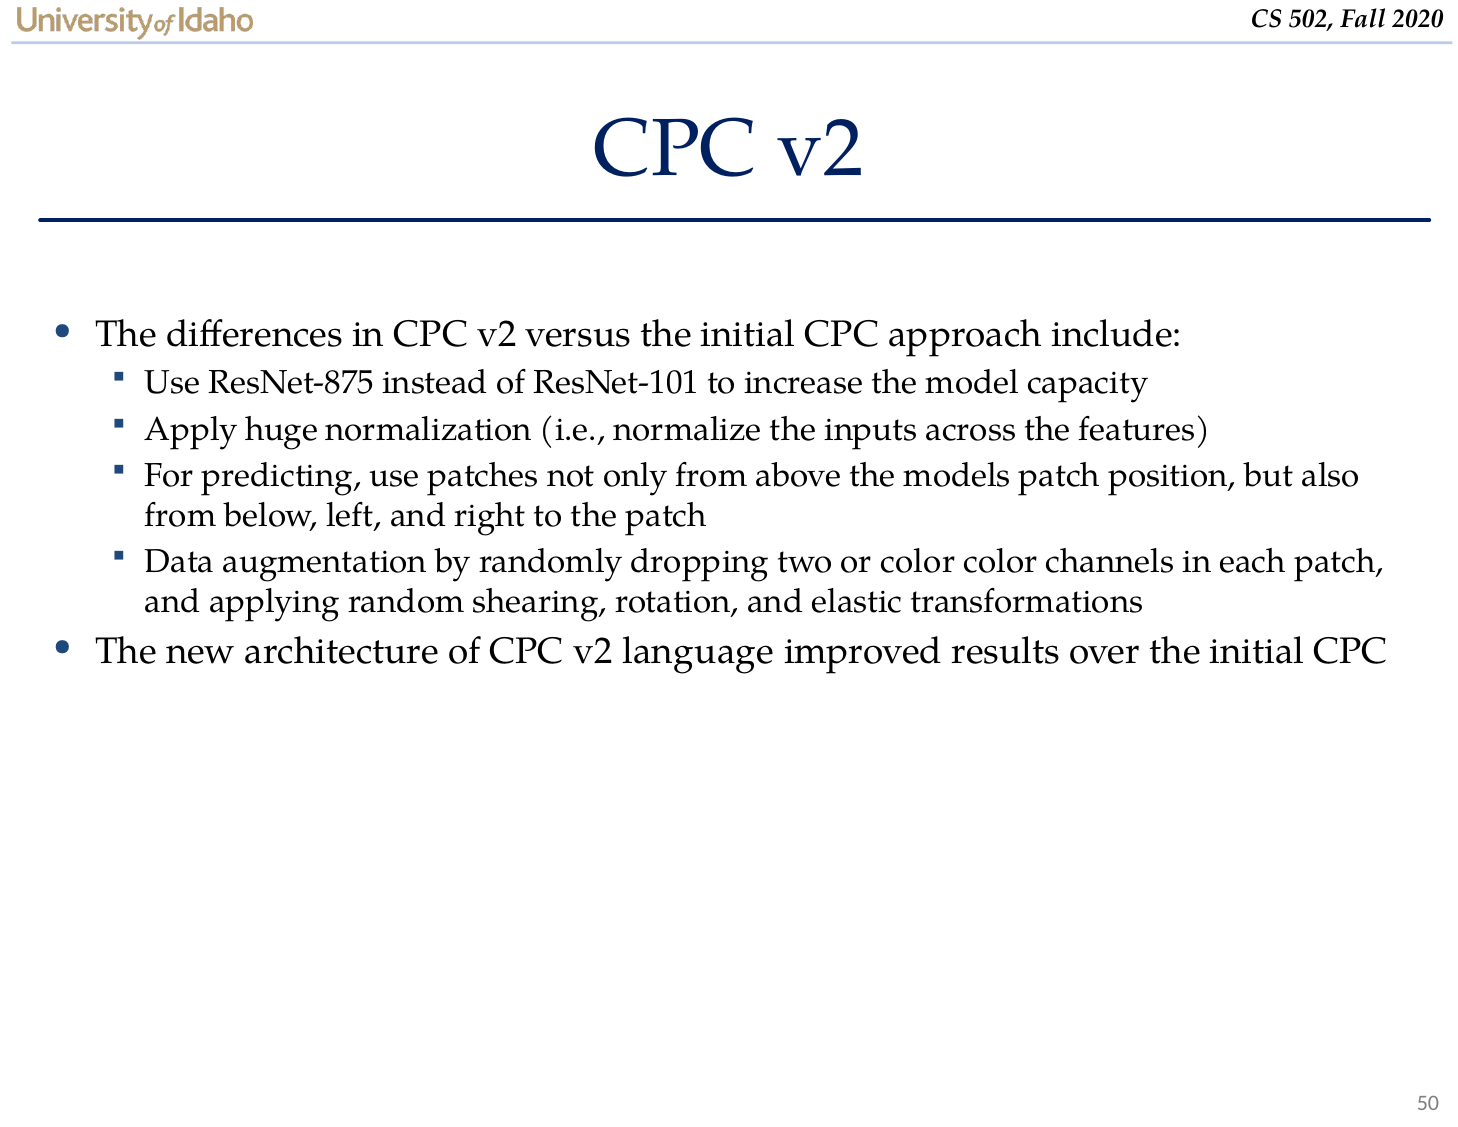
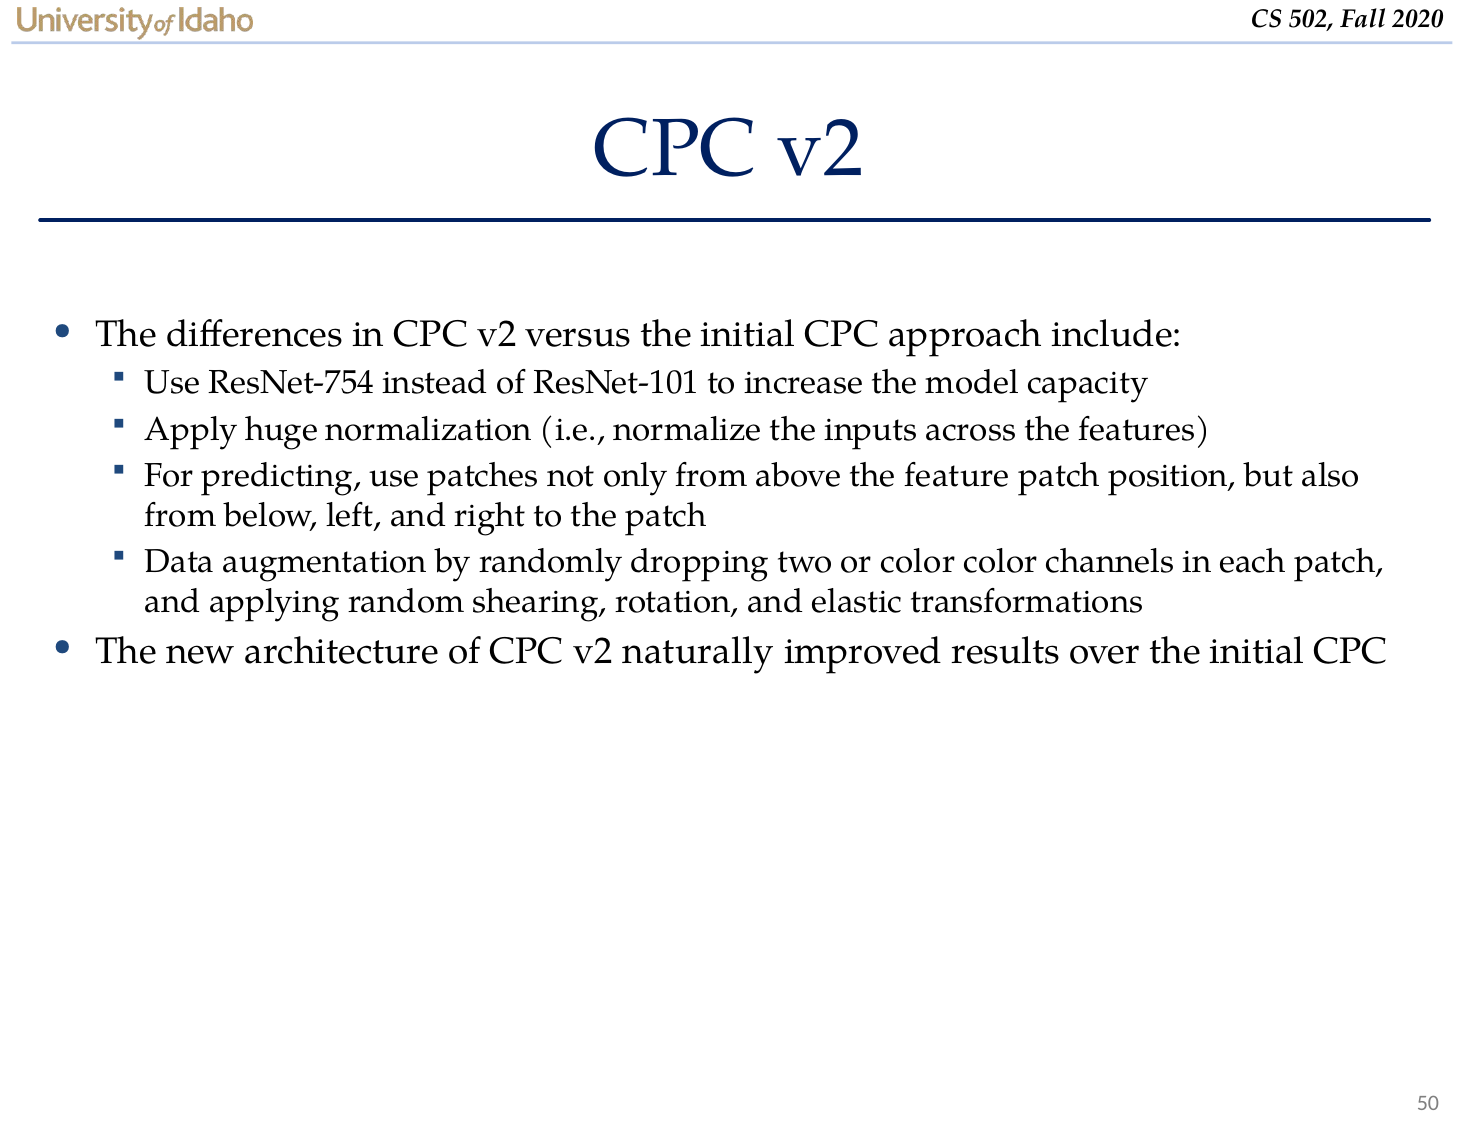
ResNet-875: ResNet-875 -> ResNet-754
models: models -> feature
language: language -> naturally
